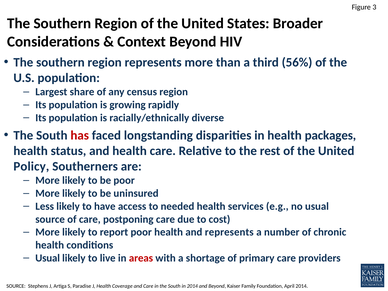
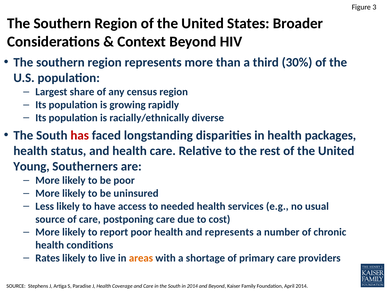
56%: 56% -> 30%
Policy: Policy -> Young
Usual at (48, 258): Usual -> Rates
areas colour: red -> orange
